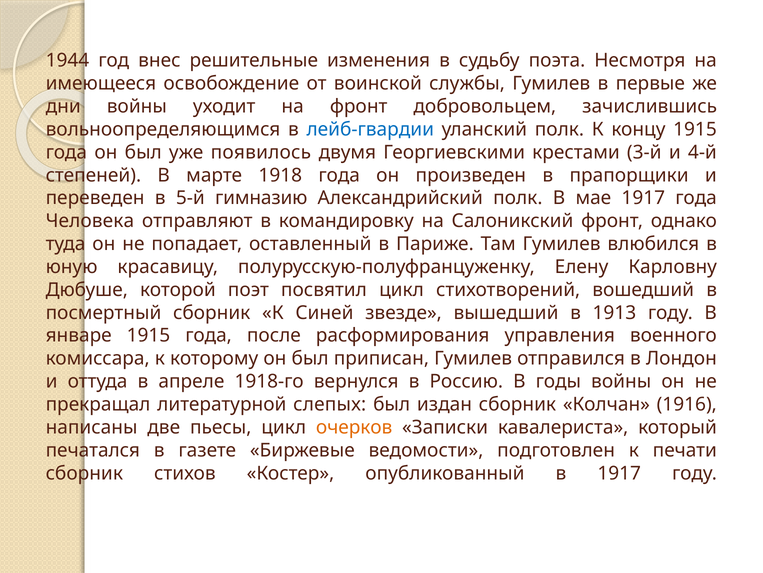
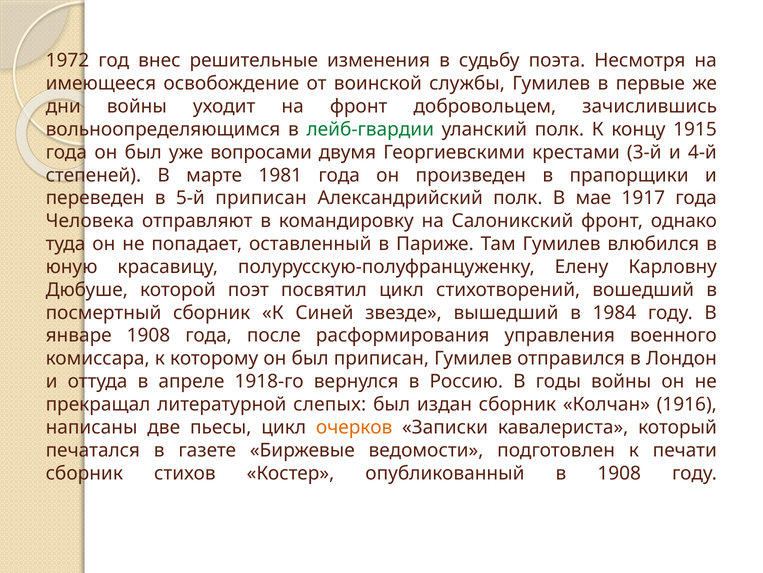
1944: 1944 -> 1972
лейб-гвардии colour: blue -> green
появилось: появилось -> вопросами
1918: 1918 -> 1981
5-й гимназию: гимназию -> приписан
1913: 1913 -> 1984
январе 1915: 1915 -> 1908
в 1917: 1917 -> 1908
